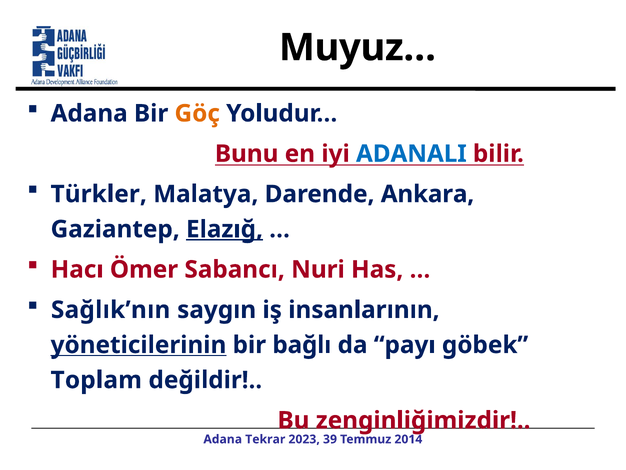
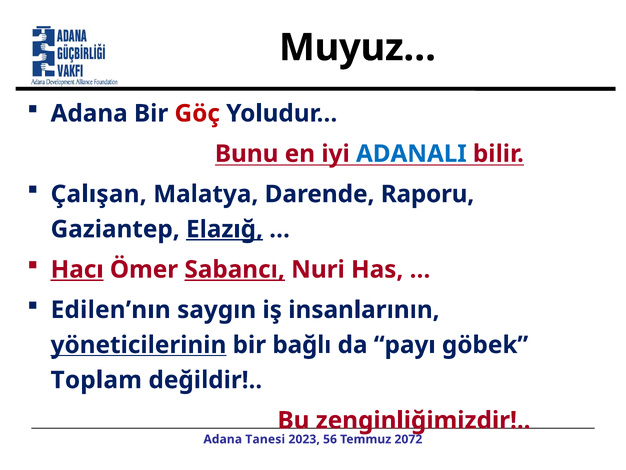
Göç colour: orange -> red
Türkler: Türkler -> Çalışan
Ankara: Ankara -> Raporu
Hacı underline: none -> present
Sabancı underline: none -> present
Sağlık’nın: Sağlık’nın -> Edilen’nın
Tekrar: Tekrar -> Tanesi
39: 39 -> 56
2014: 2014 -> 2072
